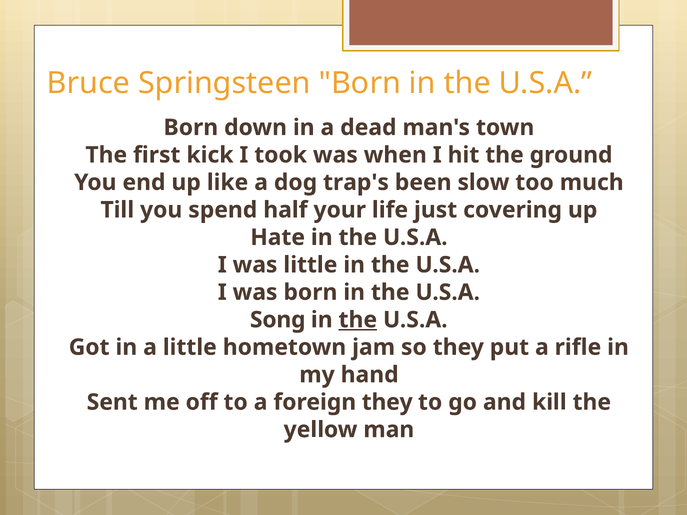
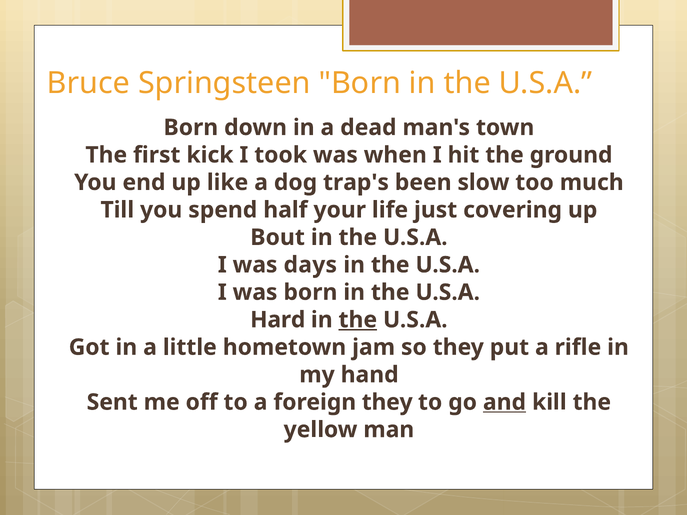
Hate: Hate -> Bout
was little: little -> days
Song: Song -> Hard
and underline: none -> present
